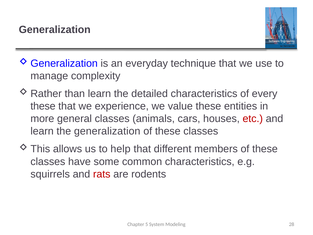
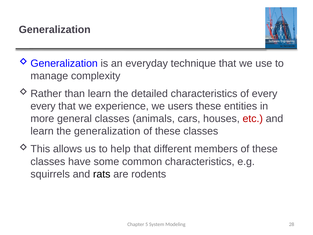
these at (43, 106): these -> every
value: value -> users
rats colour: red -> black
